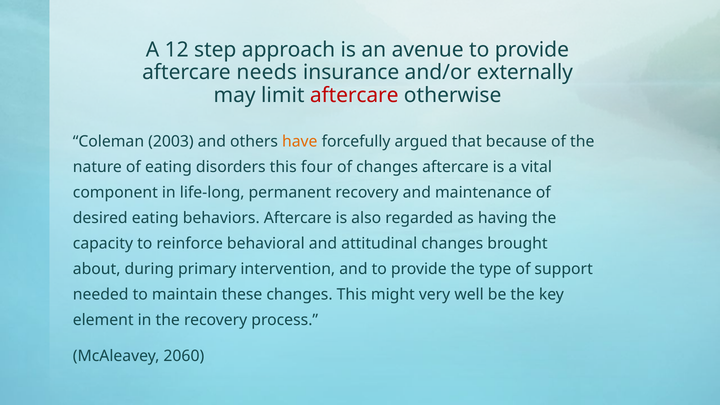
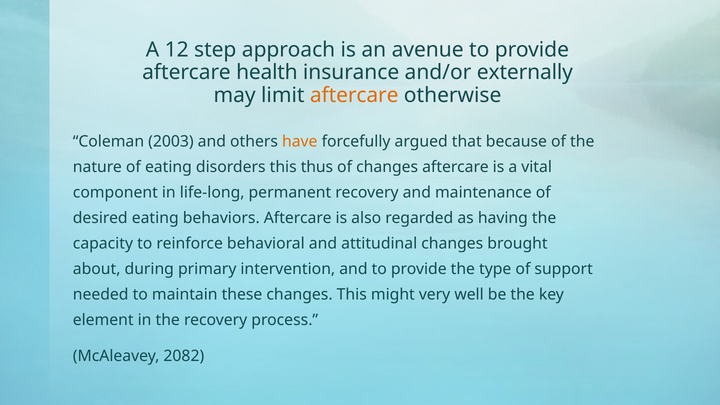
needs: needs -> health
aftercare at (354, 95) colour: red -> orange
four: four -> thus
2060: 2060 -> 2082
